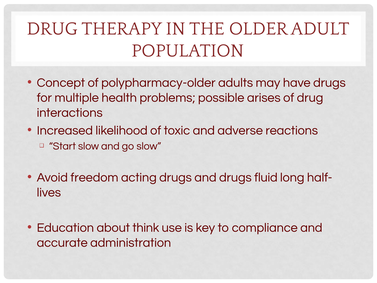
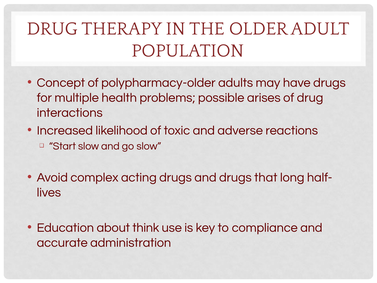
freedom: freedom -> complex
fluid: fluid -> that
